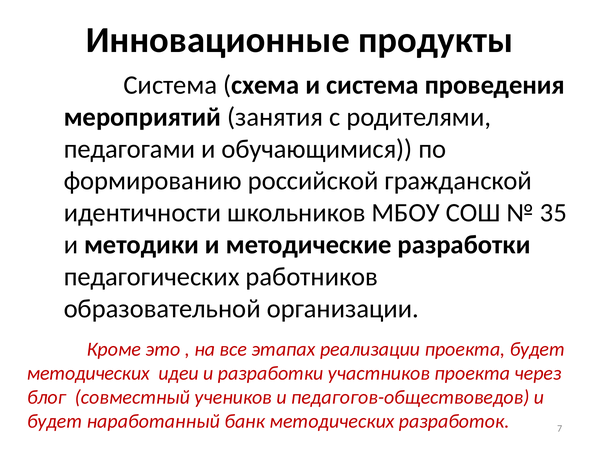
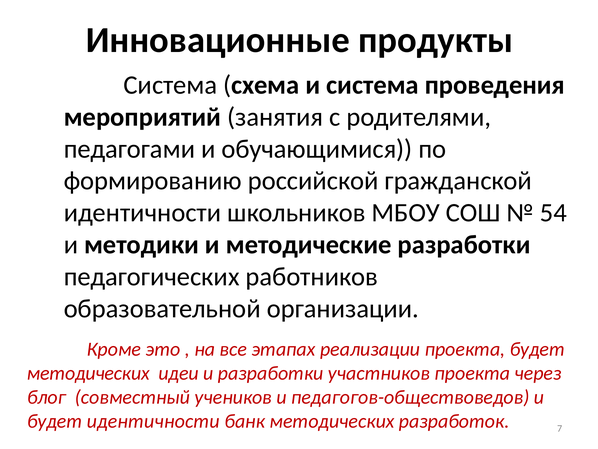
35: 35 -> 54
будет наработанный: наработанный -> идентичности
